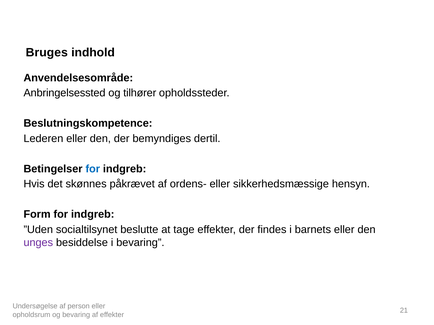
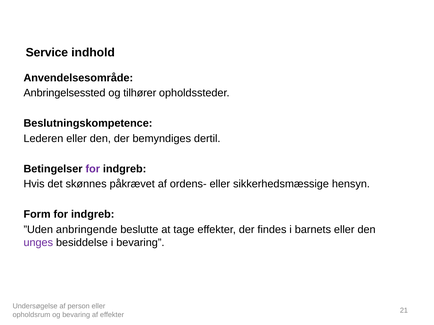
Bruges: Bruges -> Service
for at (93, 169) colour: blue -> purple
socialtilsynet: socialtilsynet -> anbringende
